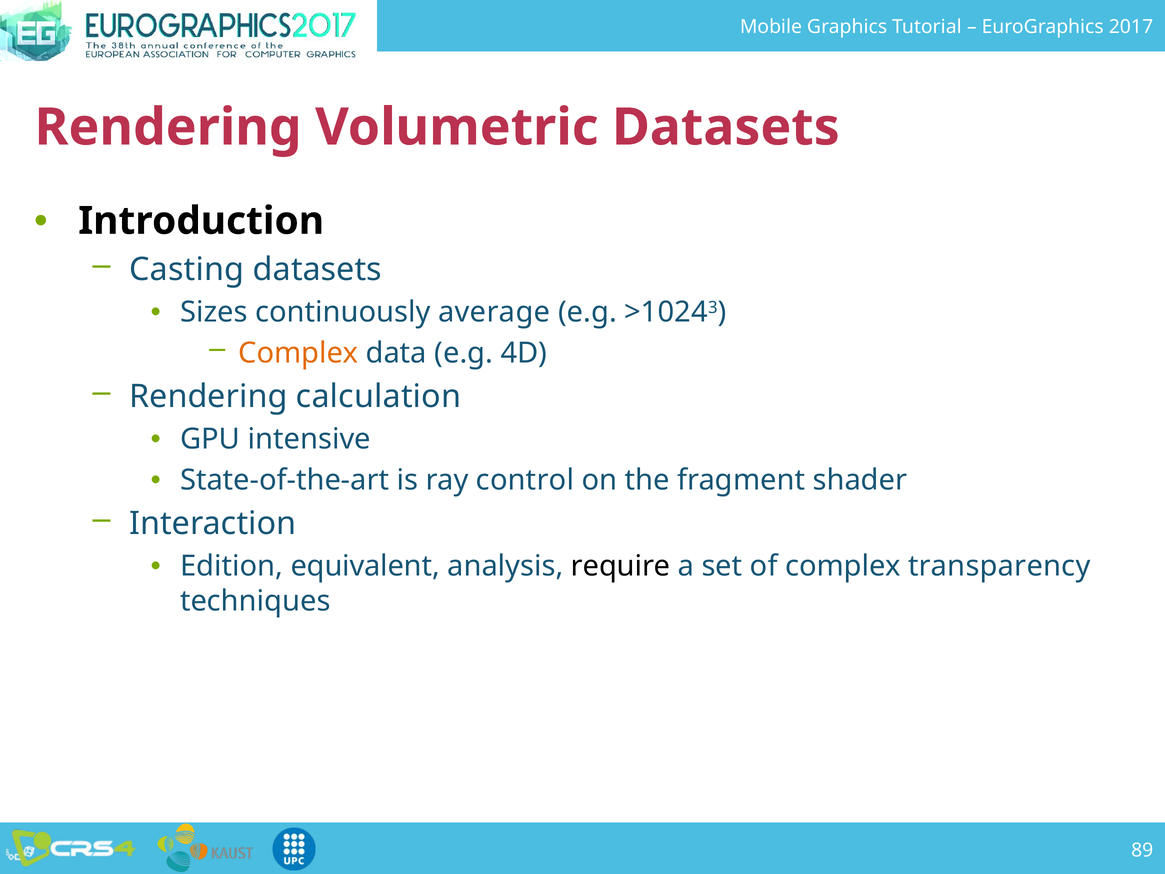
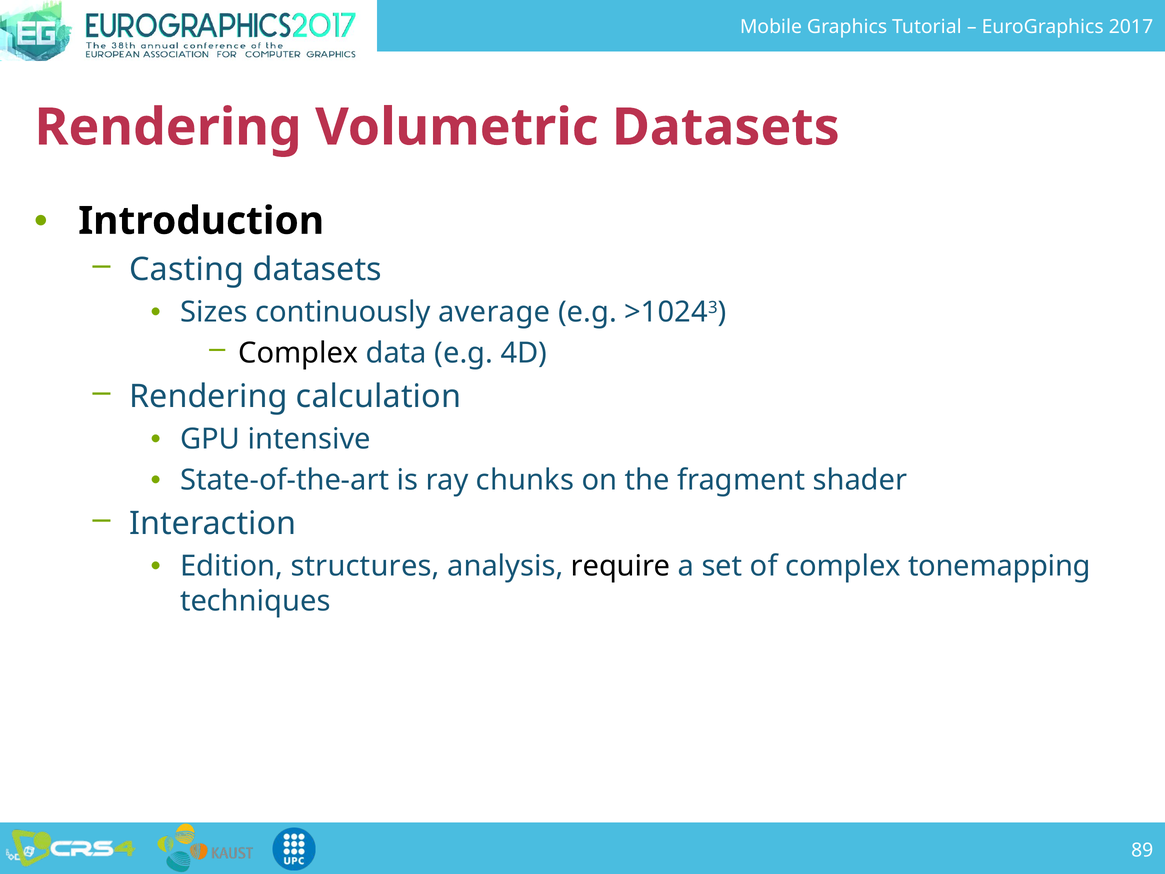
Complex at (298, 353) colour: orange -> black
control: control -> chunks
equivalent: equivalent -> structures
transparency: transparency -> tonemapping
